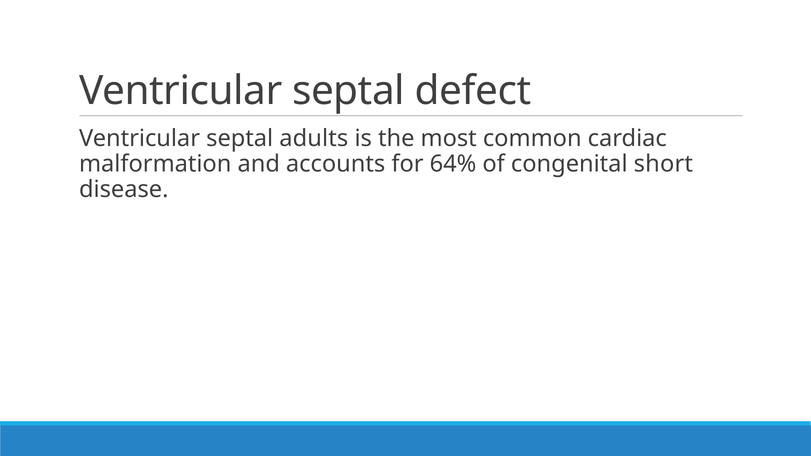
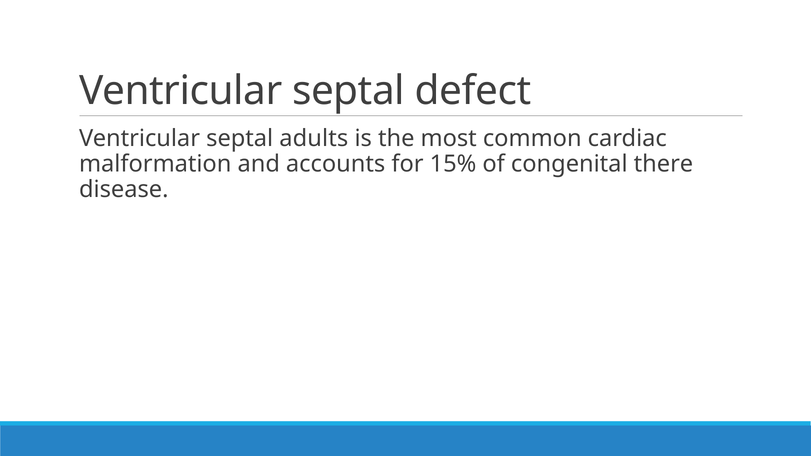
64%: 64% -> 15%
short: short -> there
